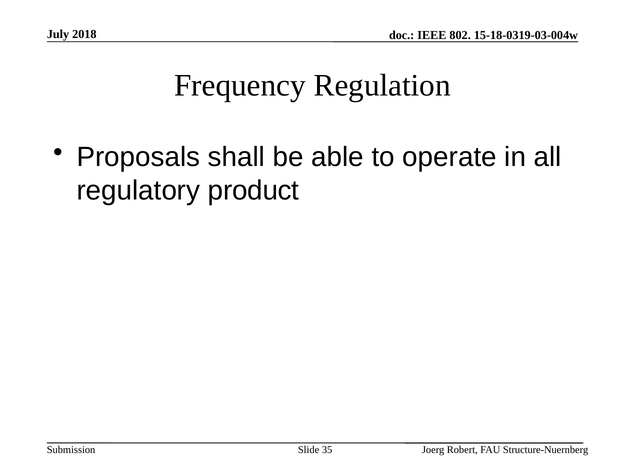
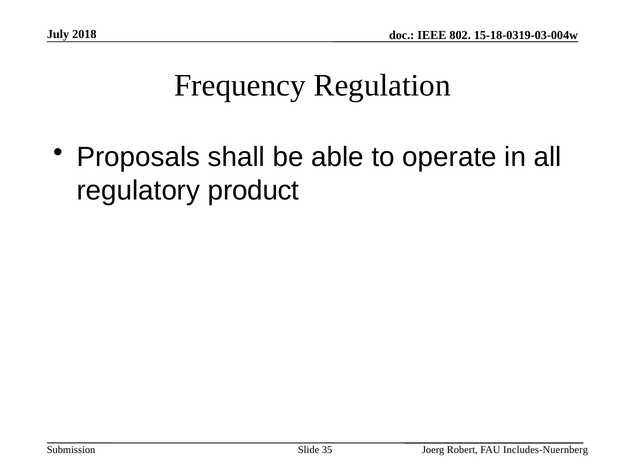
Structure-Nuernberg: Structure-Nuernberg -> Includes-Nuernberg
